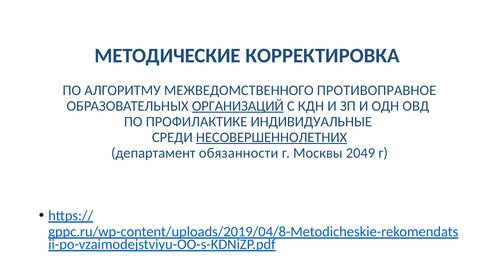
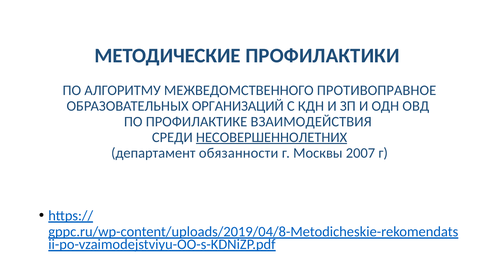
КОРРЕКТИРОВКА: КОРРЕКТИРОВКА -> ПРОФИЛАКТИКИ
ОРГАНИЗАЦИЙ underline: present -> none
ИНДИВИДУАЛЬНЫЕ: ИНДИВИДУАЛЬНЫЕ -> ВЗАИМОДЕЙСТВИЯ
2049: 2049 -> 2007
